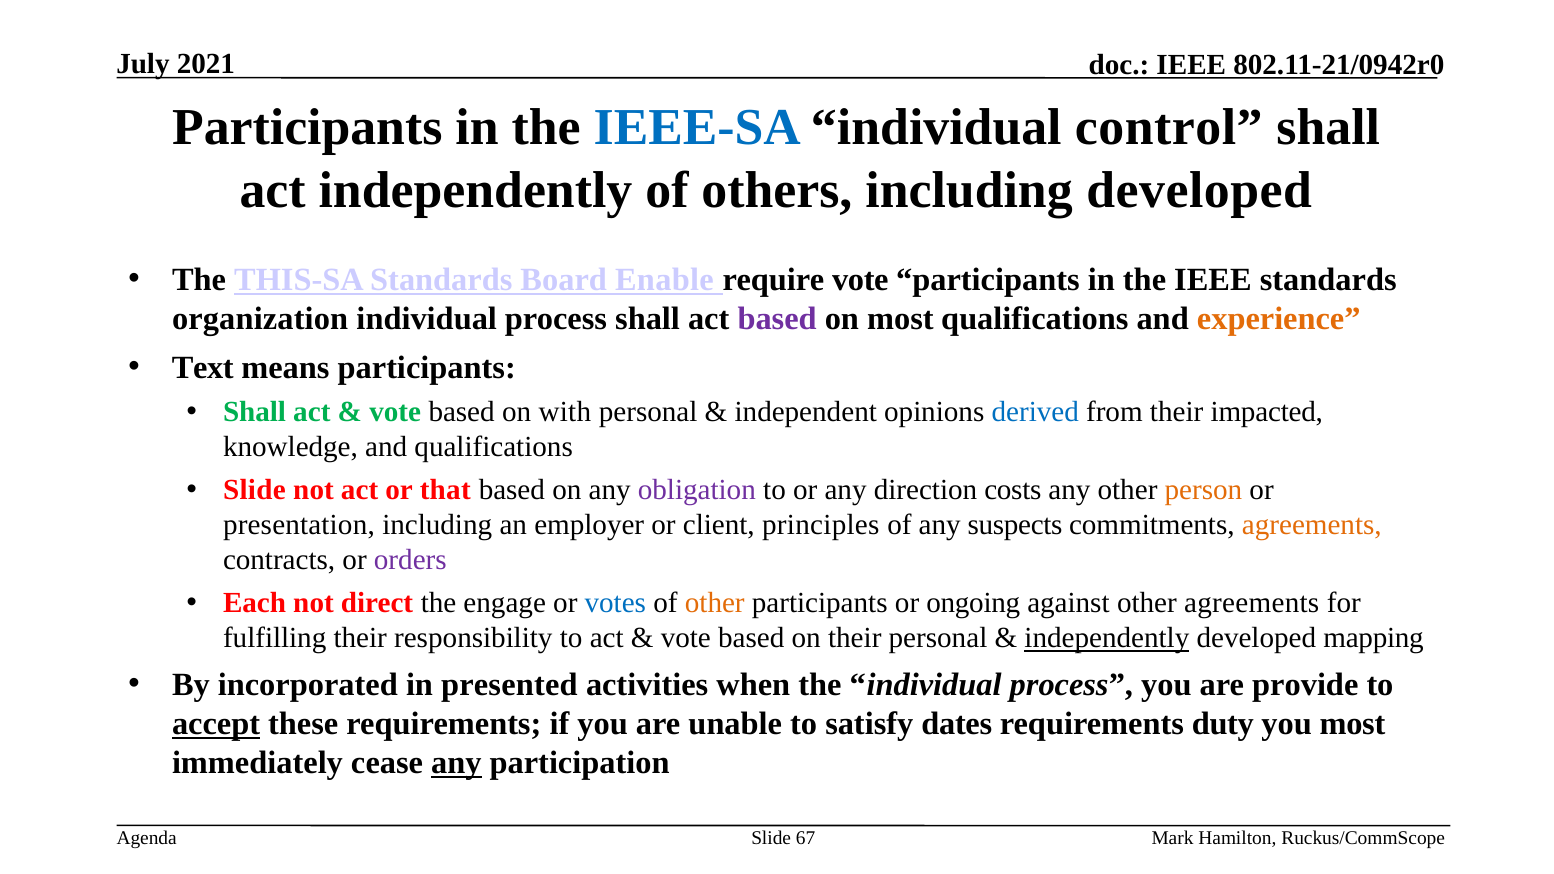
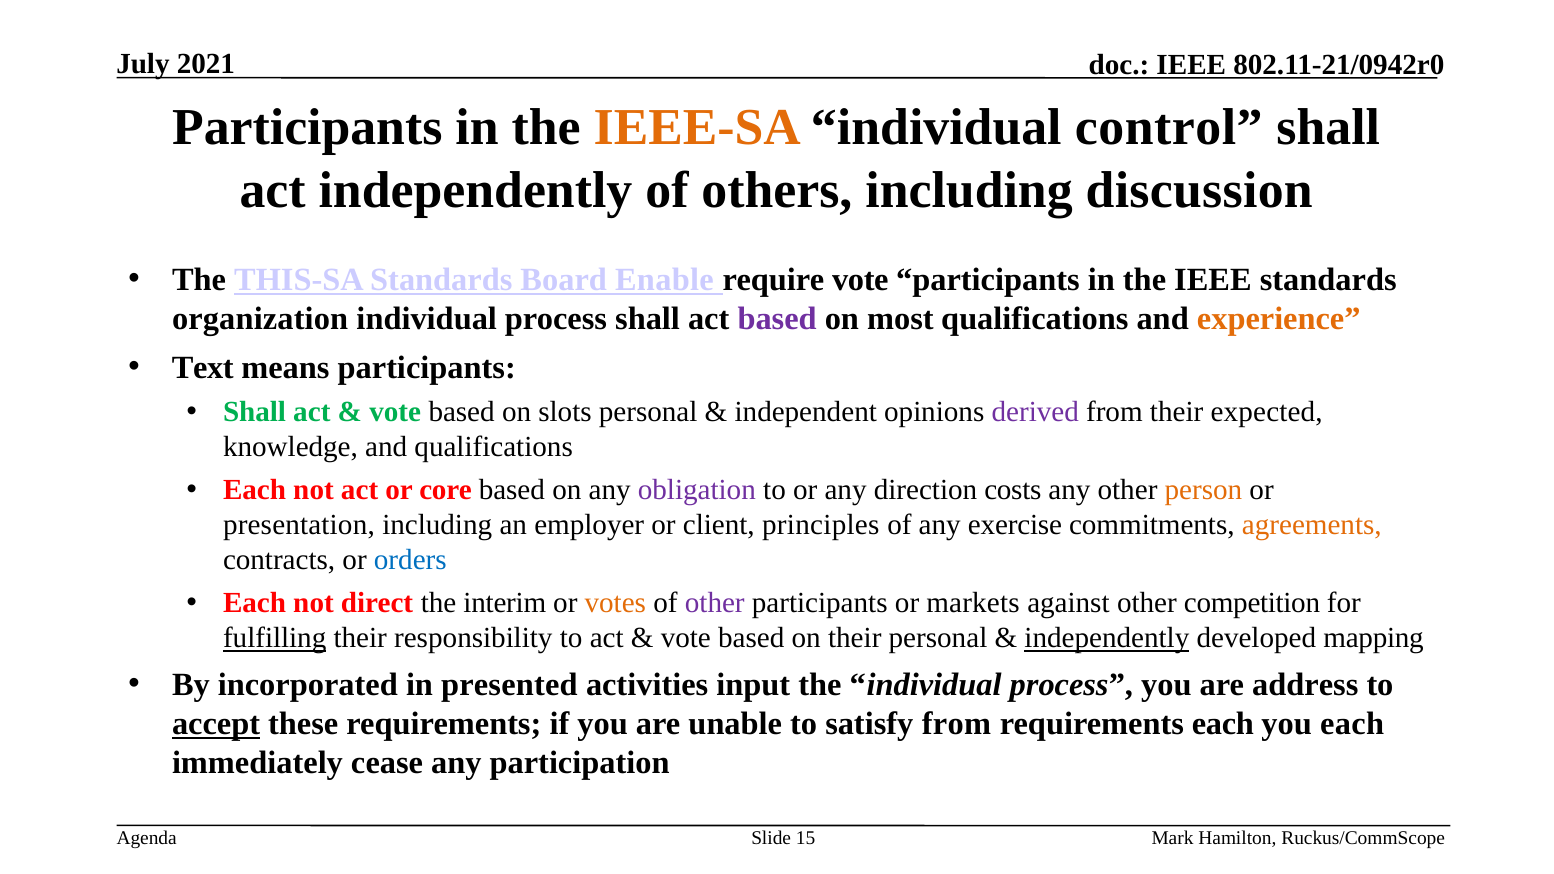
IEEE-SA colour: blue -> orange
including developed: developed -> discussion
with: with -> slots
derived colour: blue -> purple
impacted: impacted -> expected
Slide at (254, 490): Slide -> Each
that: that -> core
suspects: suspects -> exercise
orders colour: purple -> blue
engage: engage -> interim
votes colour: blue -> orange
other at (715, 603) colour: orange -> purple
ongoing: ongoing -> markets
other agreements: agreements -> competition
fulfilling underline: none -> present
when: when -> input
provide: provide -> address
satisfy dates: dates -> from
requirements duty: duty -> each
you most: most -> each
any at (456, 763) underline: present -> none
67: 67 -> 15
